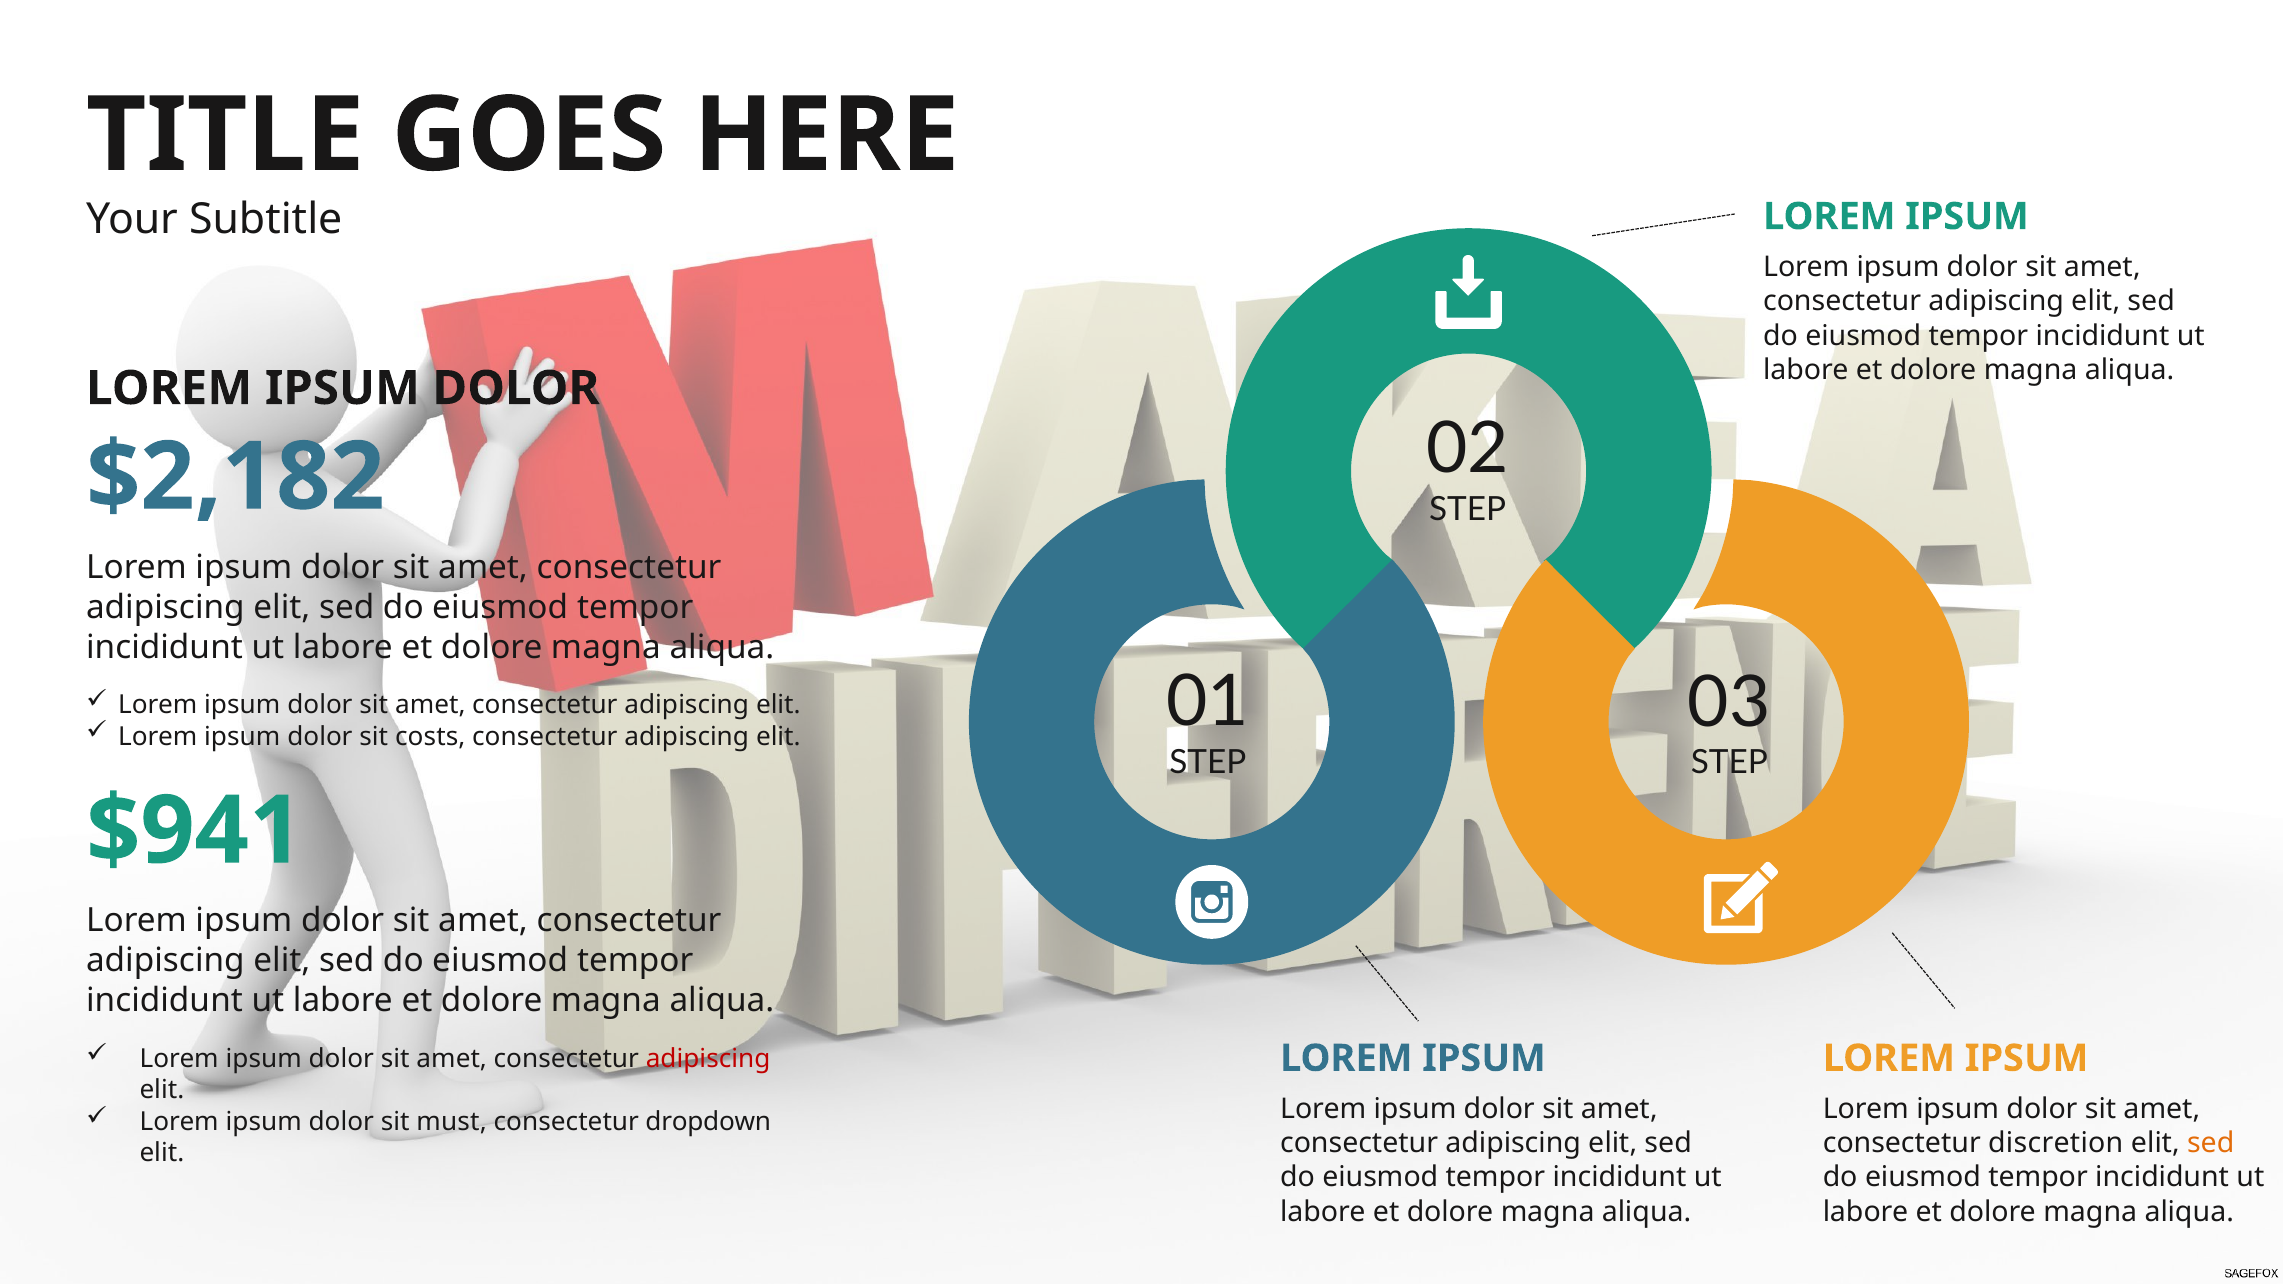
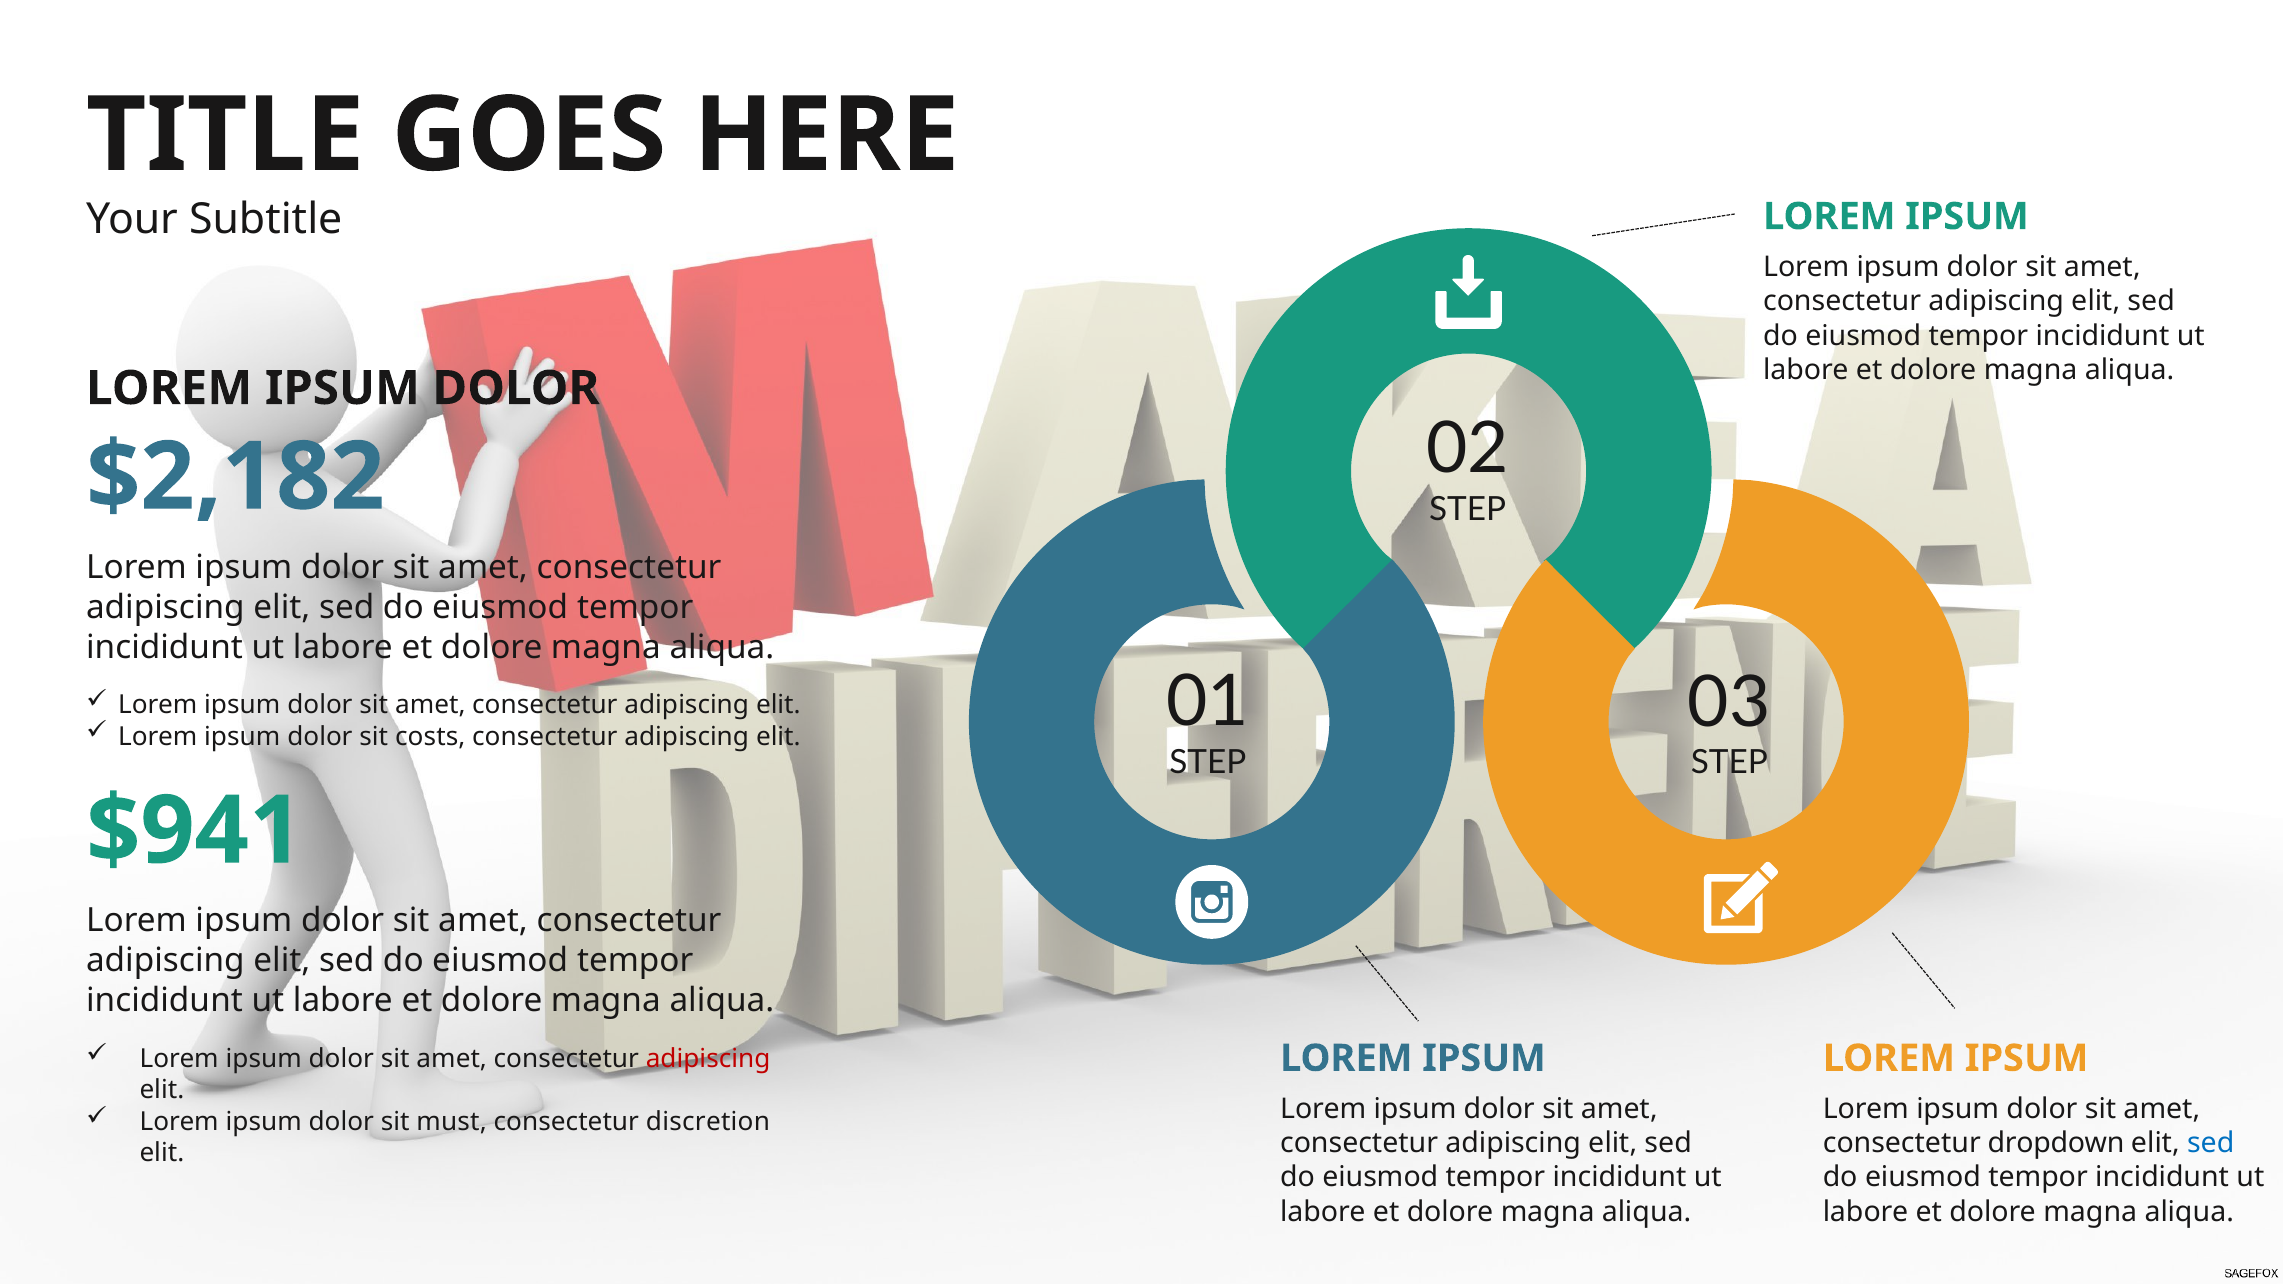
dropdown: dropdown -> discretion
discretion: discretion -> dropdown
sed at (2211, 1143) colour: orange -> blue
